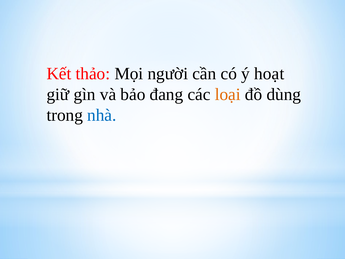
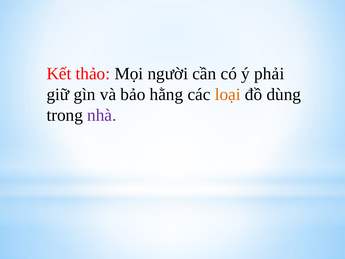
hoạt: hoạt -> phải
đang: đang -> hằng
nhà colour: blue -> purple
